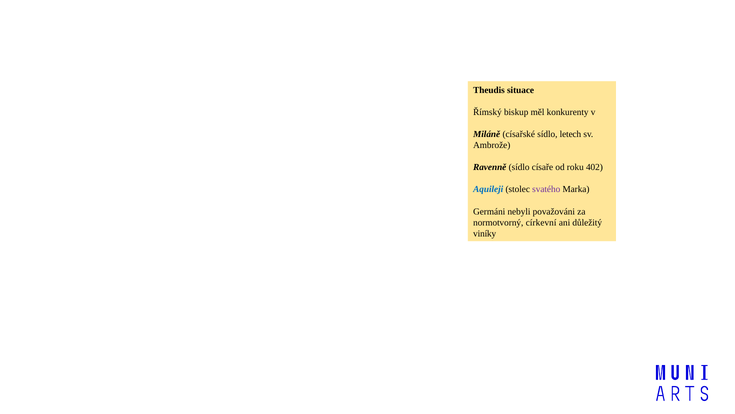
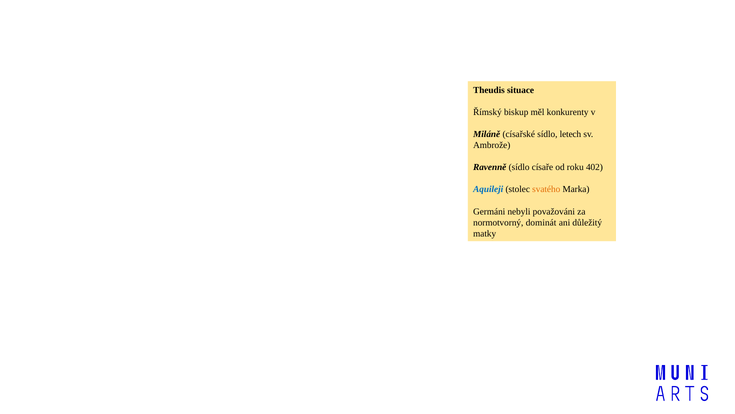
svatého colour: purple -> orange
církevní: církevní -> dominát
viníky: viníky -> matky
